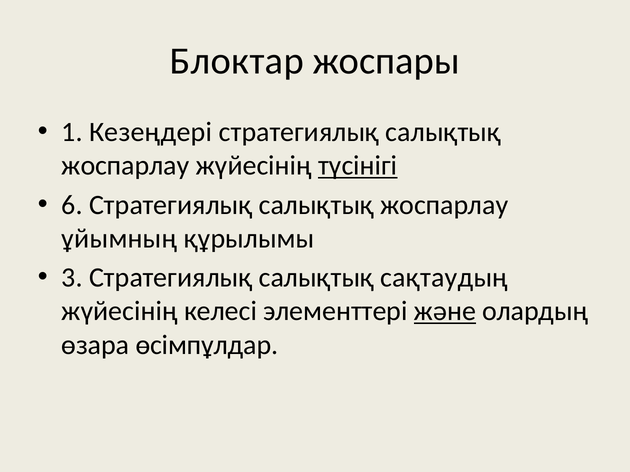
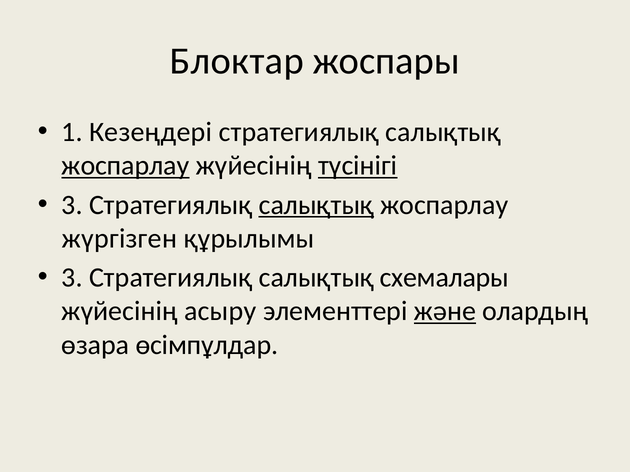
жоспарлау at (125, 166) underline: none -> present
6 at (72, 205): 6 -> 3
салықтық at (316, 205) underline: none -> present
ұйымның: ұйымның -> жүргізген
сақтаудың: сақтаудың -> схемалары
келесі: келесі -> асыру
